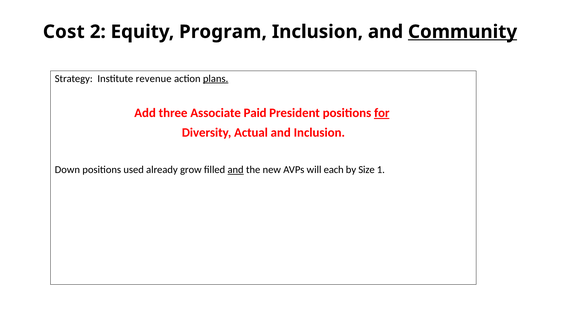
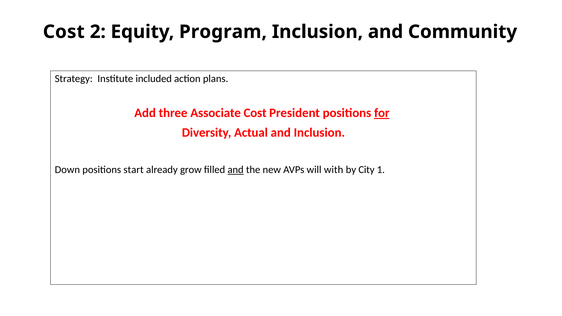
Community underline: present -> none
revenue: revenue -> included
plans underline: present -> none
Associate Paid: Paid -> Cost
used: used -> start
each: each -> with
Size: Size -> City
